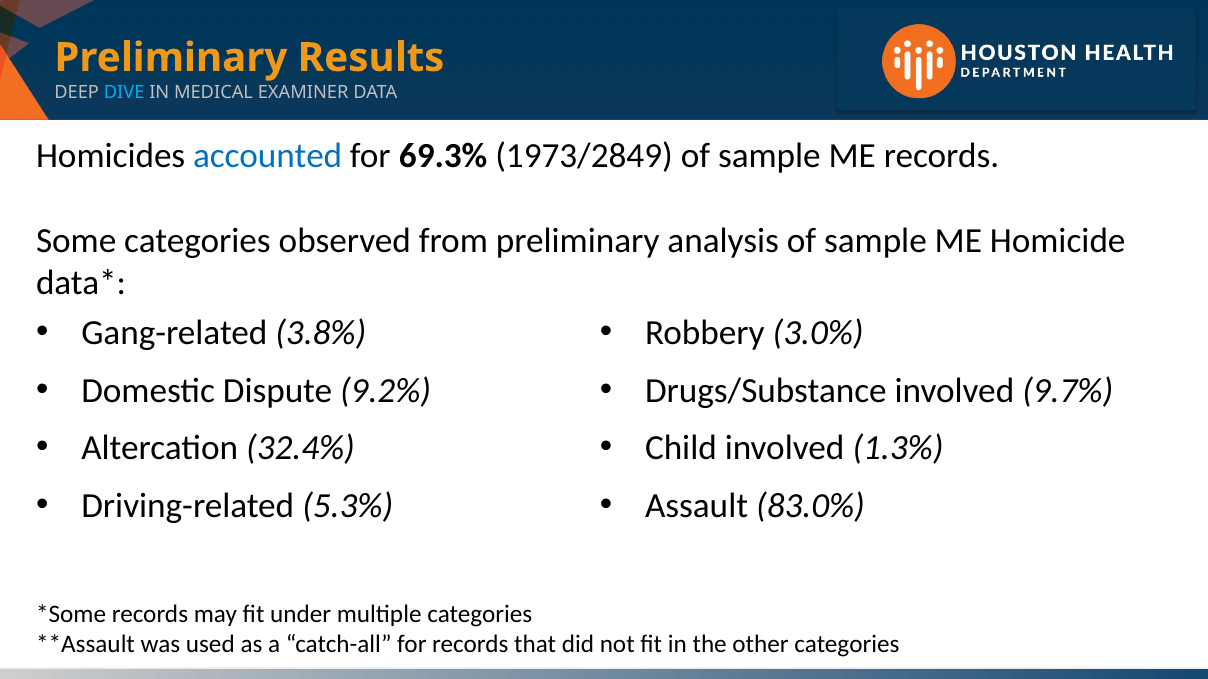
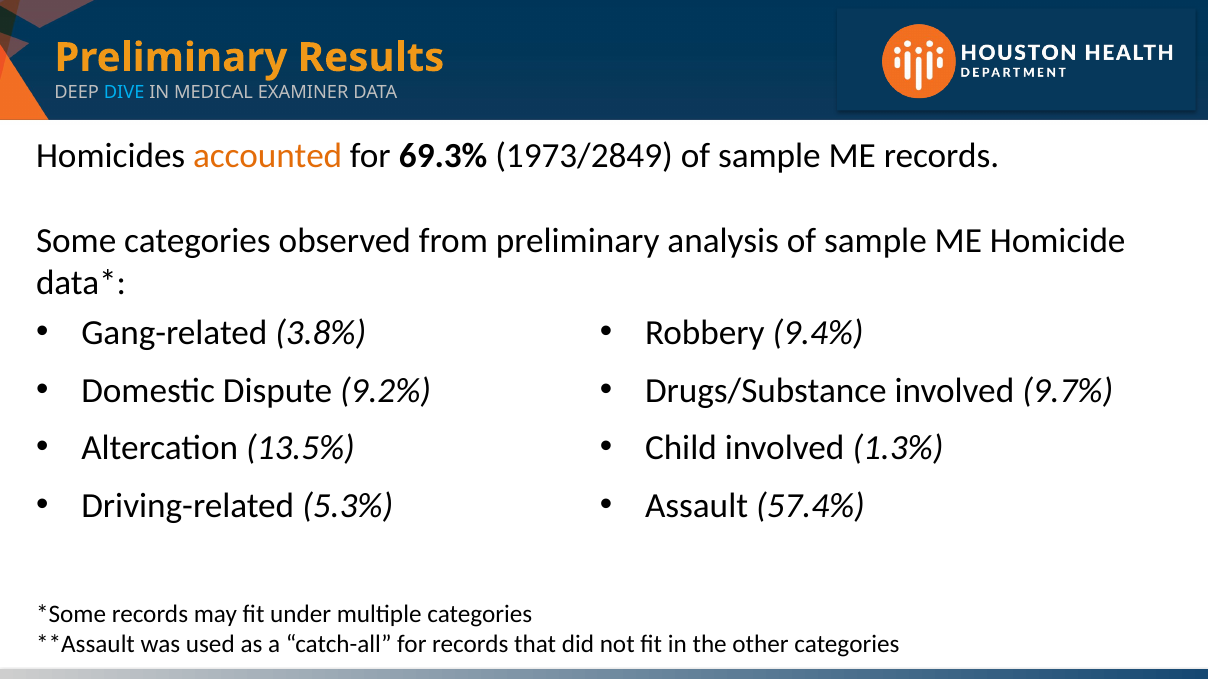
accounted colour: blue -> orange
3.0%: 3.0% -> 9.4%
32.4%: 32.4% -> 13.5%
83.0%: 83.0% -> 57.4%
